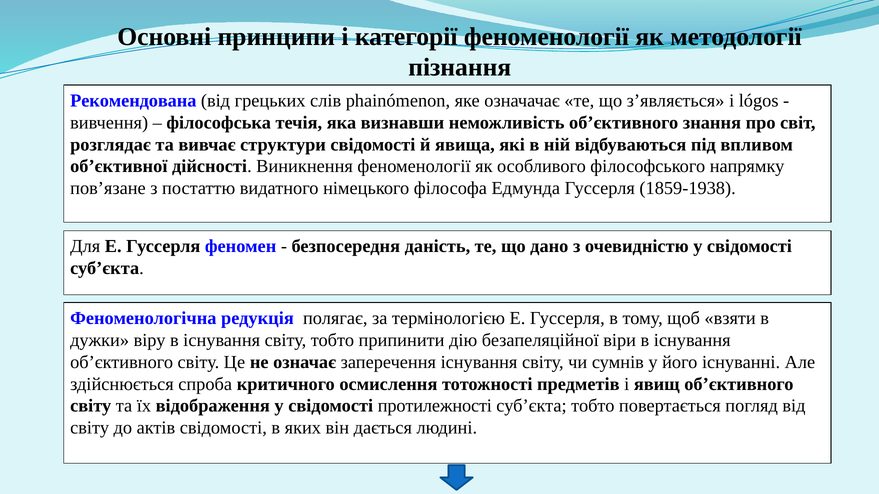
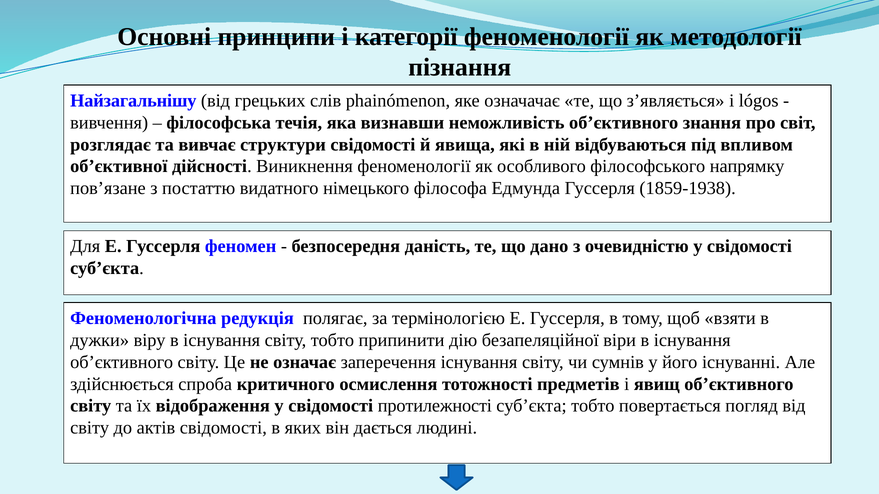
Рекомендована: Рекомендована -> Найзагальнішу
